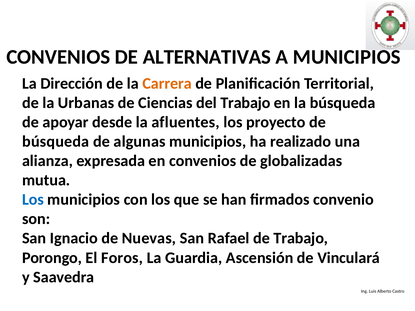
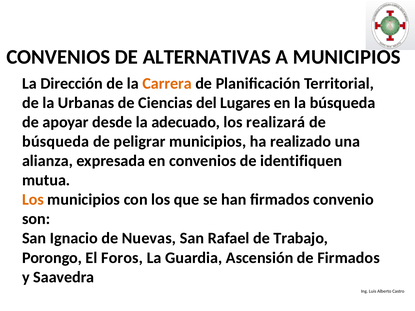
del Trabajo: Trabajo -> Lugares
afluentes: afluentes -> adecuado
proyecto: proyecto -> realizará
algunas: algunas -> peligrar
globalizadas: globalizadas -> identifiquen
Los at (33, 200) colour: blue -> orange
de Vinculará: Vinculará -> Firmados
